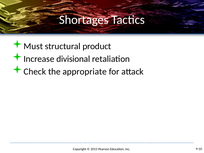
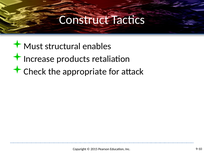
Shortages: Shortages -> Construct
product: product -> enables
divisional: divisional -> products
